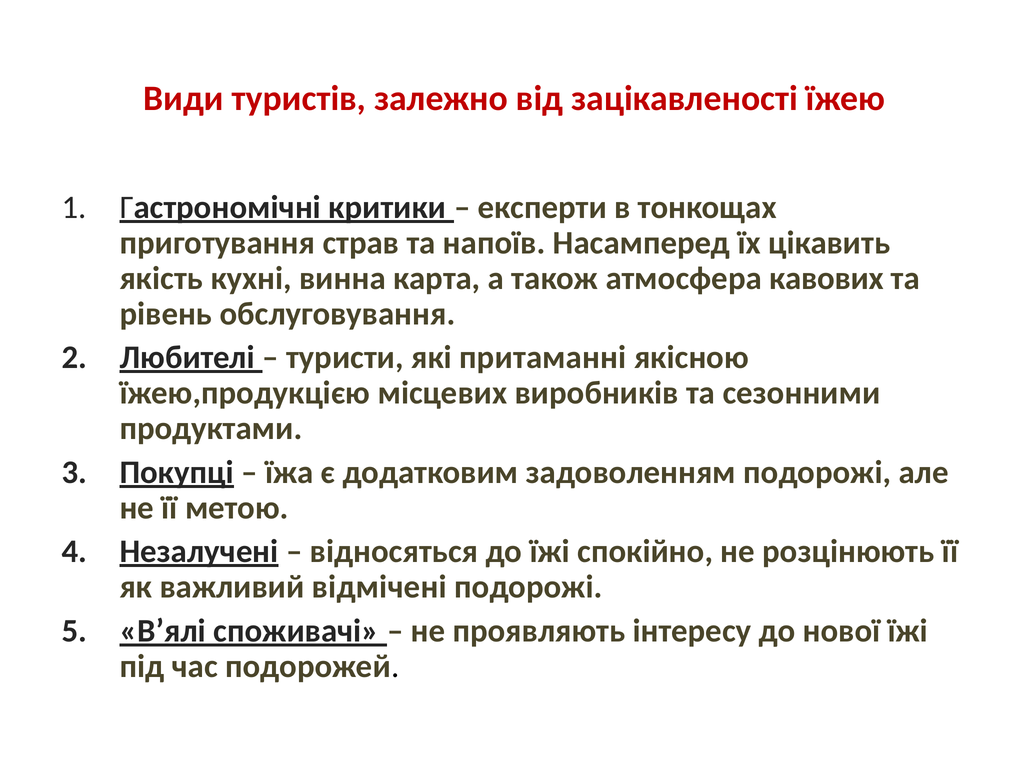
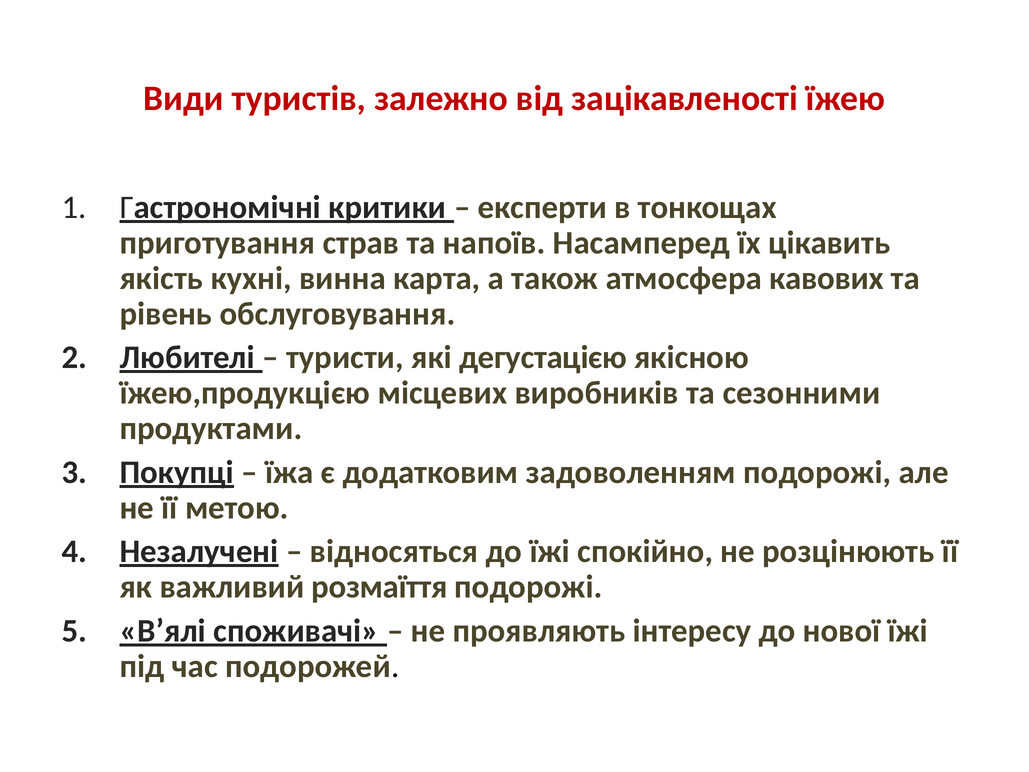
притаманні: притаманні -> дегустацією
відмічені: відмічені -> розмаїття
